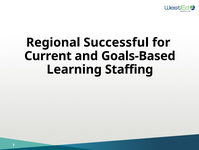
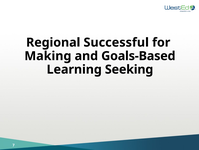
Current: Current -> Making
Staffing: Staffing -> Seeking
